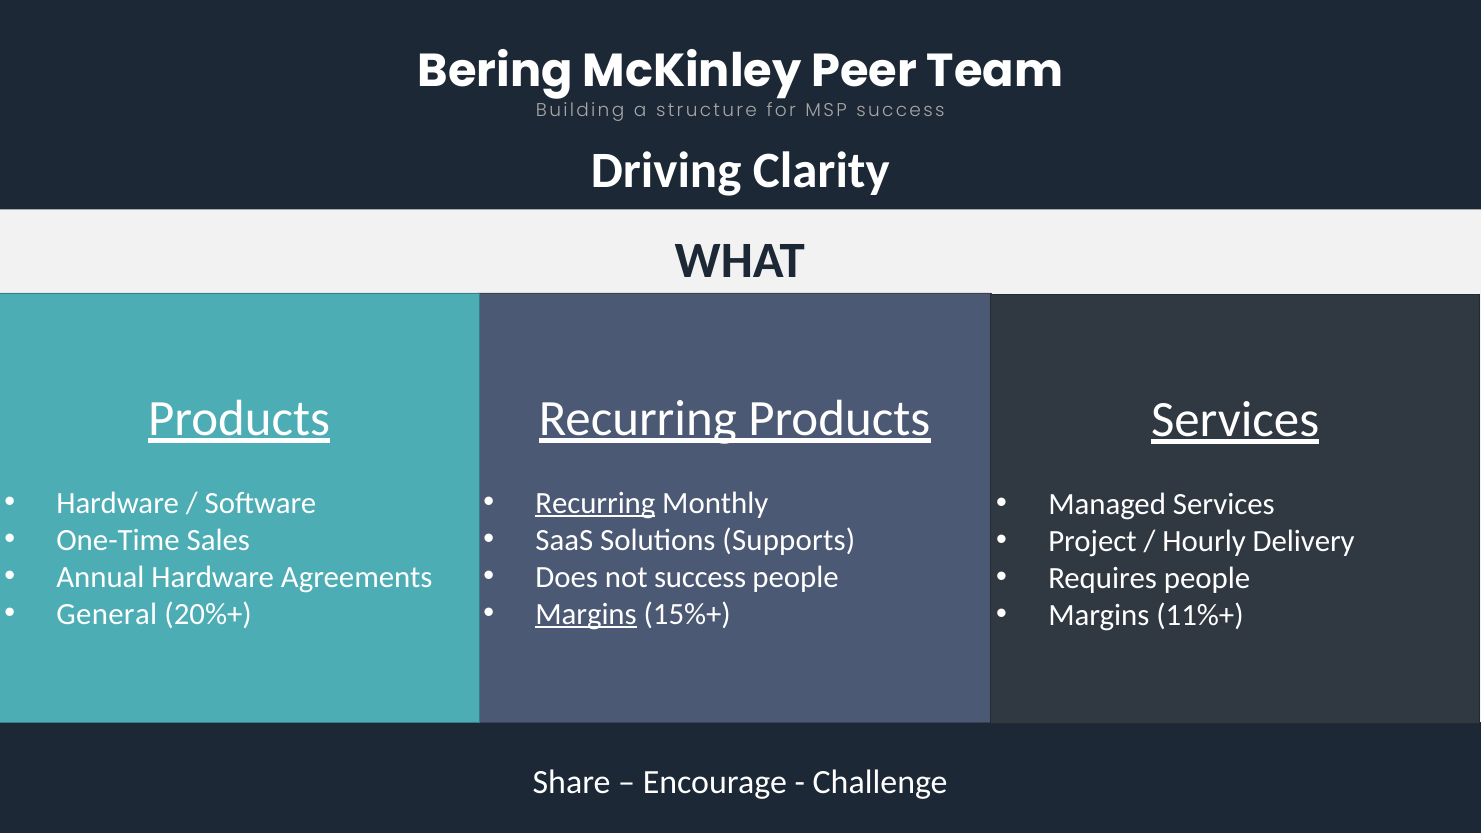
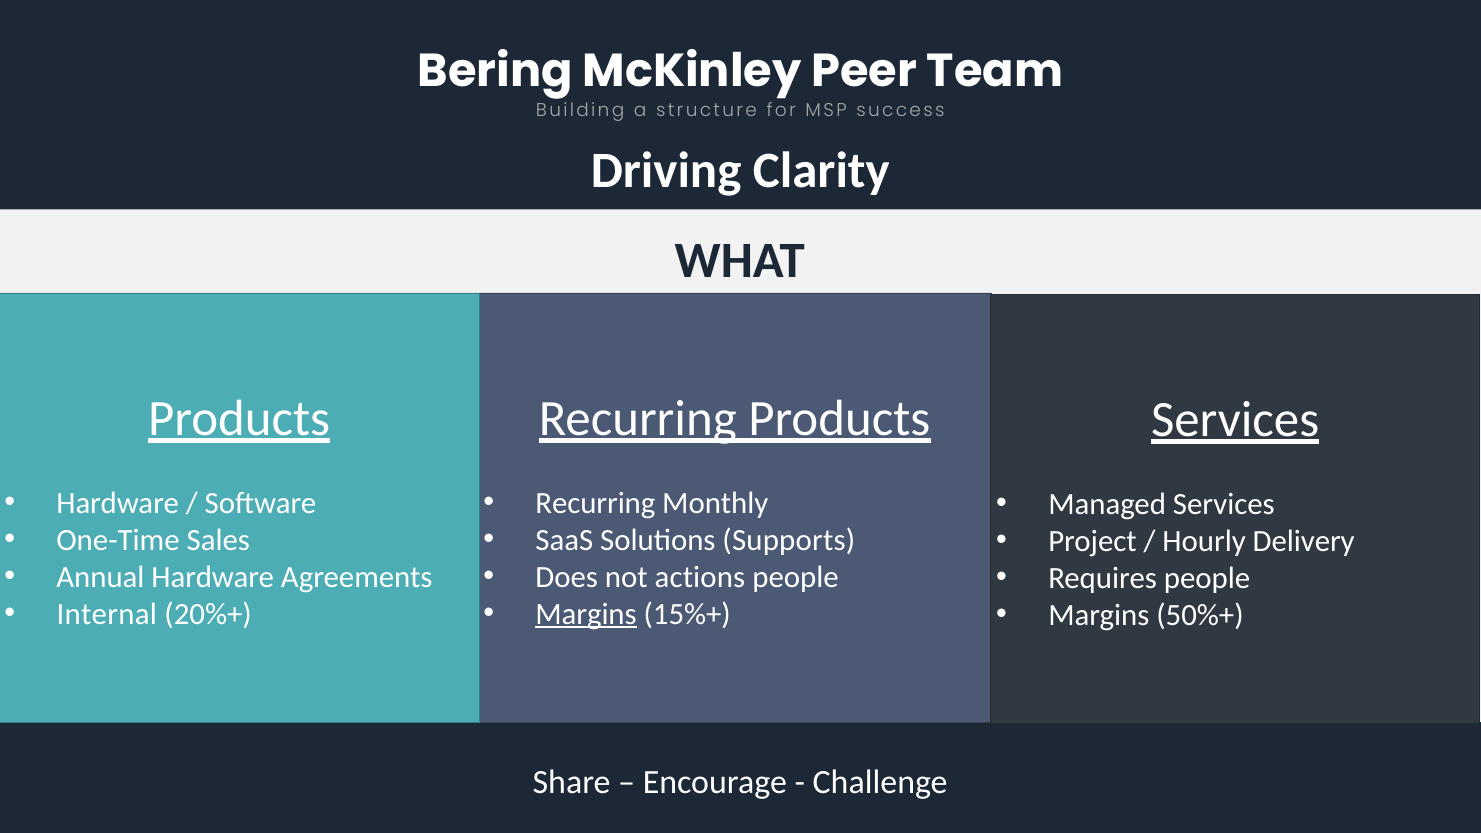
Recurring at (595, 503) underline: present -> none
not success: success -> actions
General: General -> Internal
11%+: 11%+ -> 50%+
